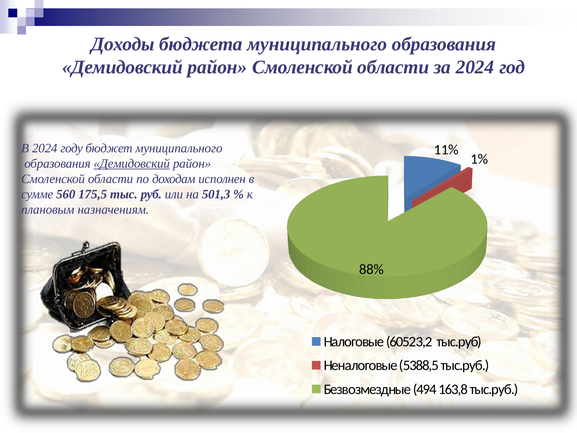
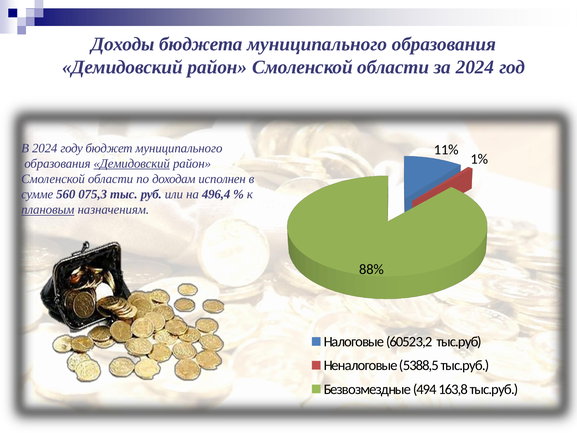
175,5: 175,5 -> 075,3
501,3: 501,3 -> 496,4
плановым underline: none -> present
